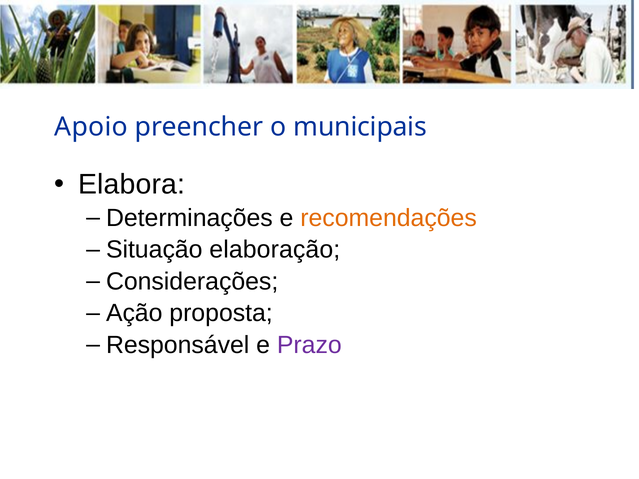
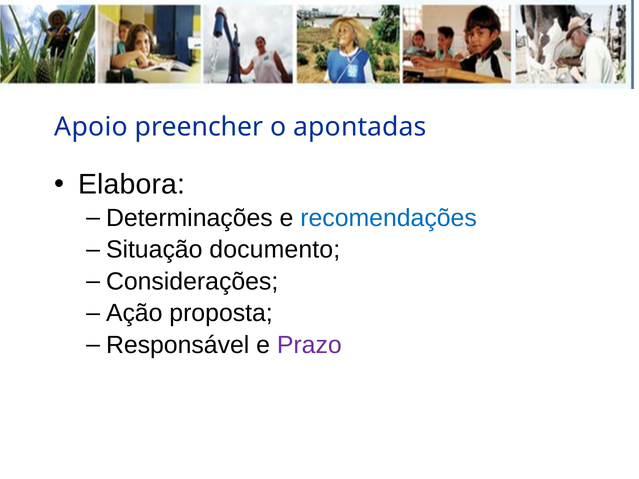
municipais: municipais -> apontadas
recomendações colour: orange -> blue
elaboração: elaboração -> documento
